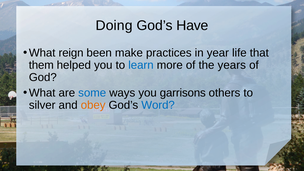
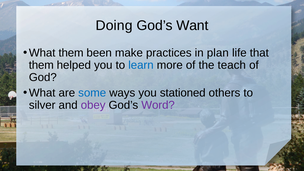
Have: Have -> Want
What reign: reign -> them
year: year -> plan
years: years -> teach
garrisons: garrisons -> stationed
obey colour: orange -> purple
Word colour: blue -> purple
